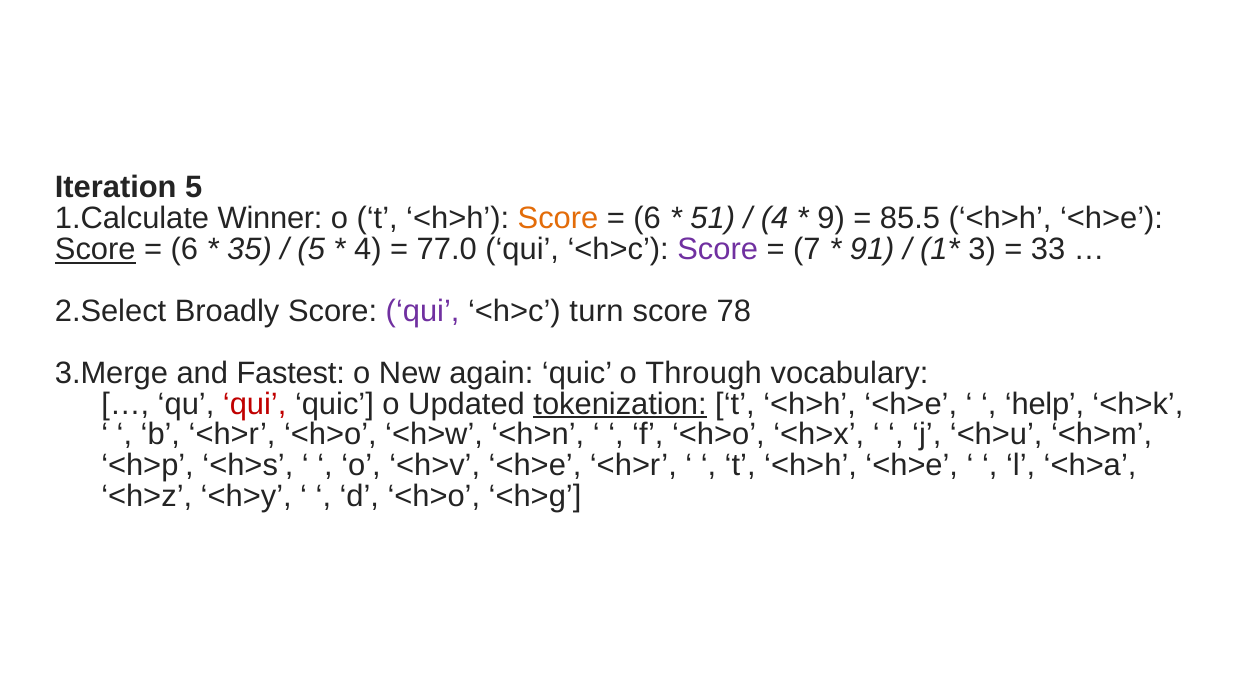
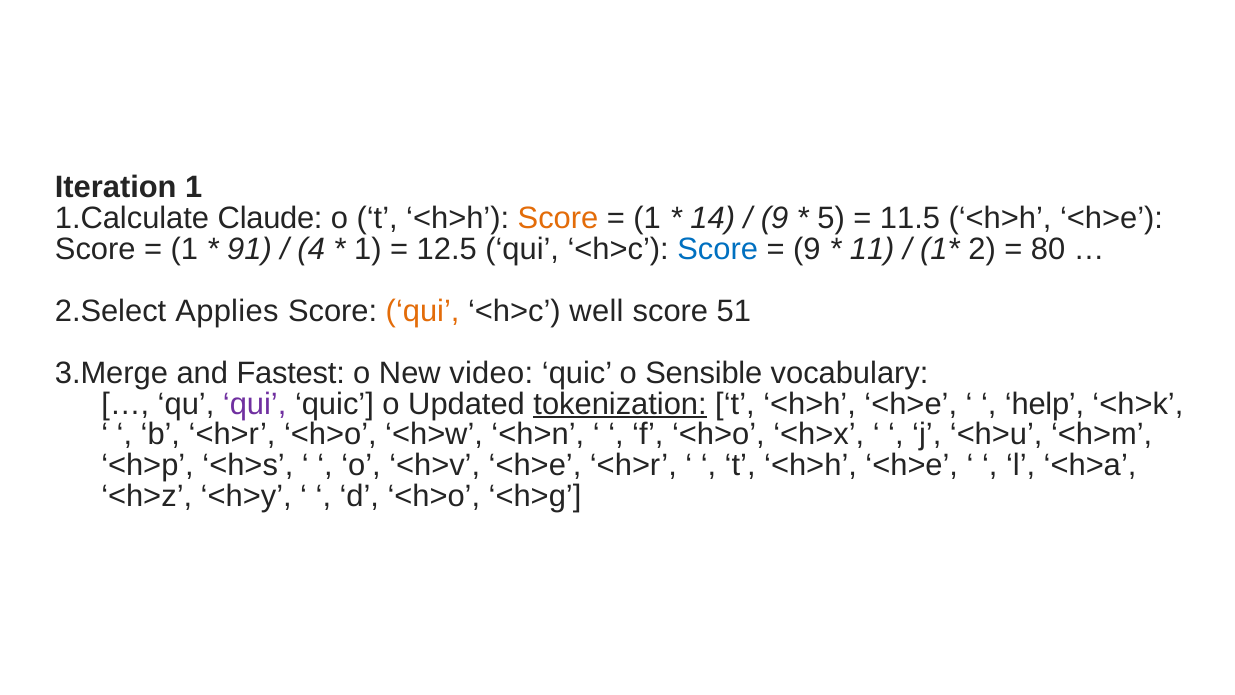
Iteration 5: 5 -> 1
Winner: Winner -> Claude
6 at (647, 218): 6 -> 1
51: 51 -> 14
4 at (774, 218): 4 -> 9
9: 9 -> 5
85.5: 85.5 -> 11.5
Score at (95, 249) underline: present -> none
6 at (184, 249): 6 -> 1
35: 35 -> 91
5 at (311, 249): 5 -> 4
4 at (368, 249): 4 -> 1
77.0: 77.0 -> 12.5
Score at (718, 249) colour: purple -> blue
7 at (807, 249): 7 -> 9
91: 91 -> 11
3: 3 -> 2
33: 33 -> 80
Broadly: Broadly -> Applies
qui at (423, 311) colour: purple -> orange
turn: turn -> well
78: 78 -> 51
again: again -> video
Through: Through -> Sensible
qui at (255, 404) colour: red -> purple
